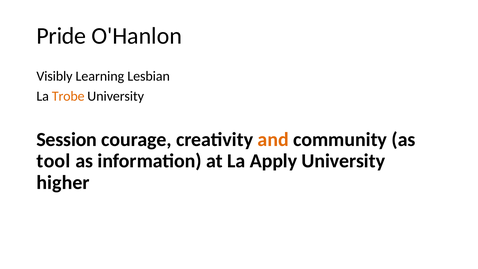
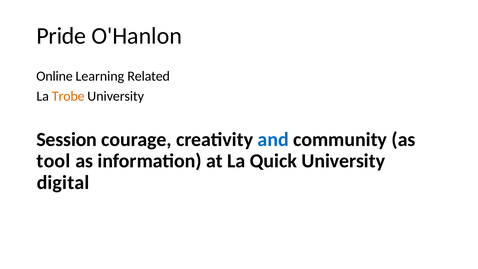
Visibly: Visibly -> Online
Lesbian: Lesbian -> Related
and colour: orange -> blue
Apply: Apply -> Quick
higher: higher -> digital
